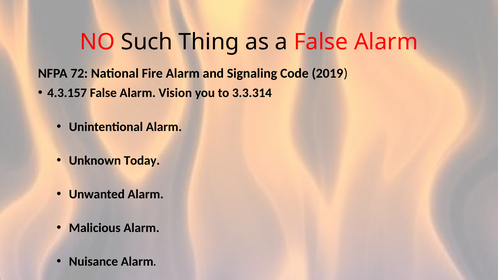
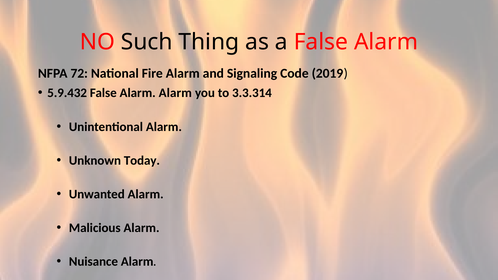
4.3.157: 4.3.157 -> 5.9.432
Alarm Vision: Vision -> Alarm
